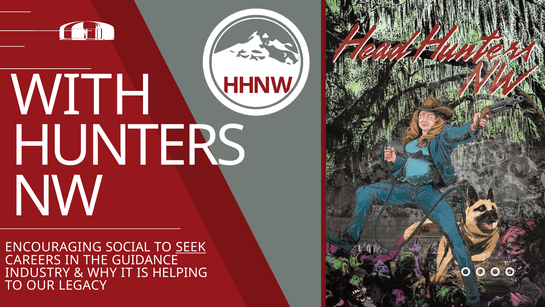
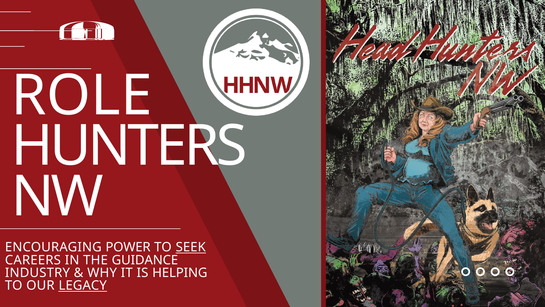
WITH: WITH -> ROLE
SOCIAL: SOCIAL -> POWER
LEGACY underline: none -> present
